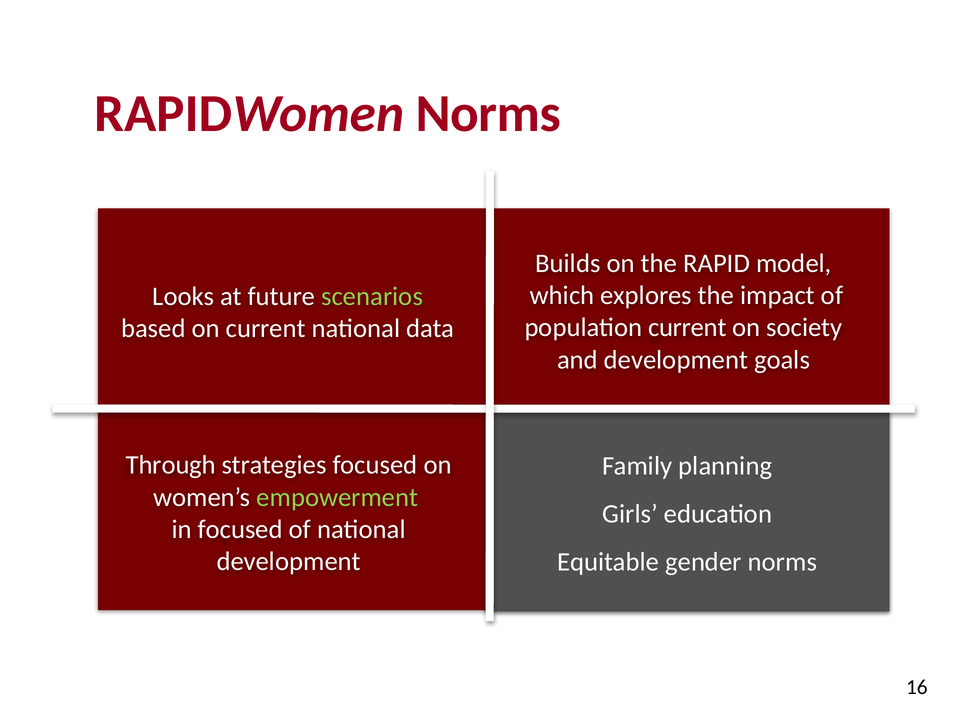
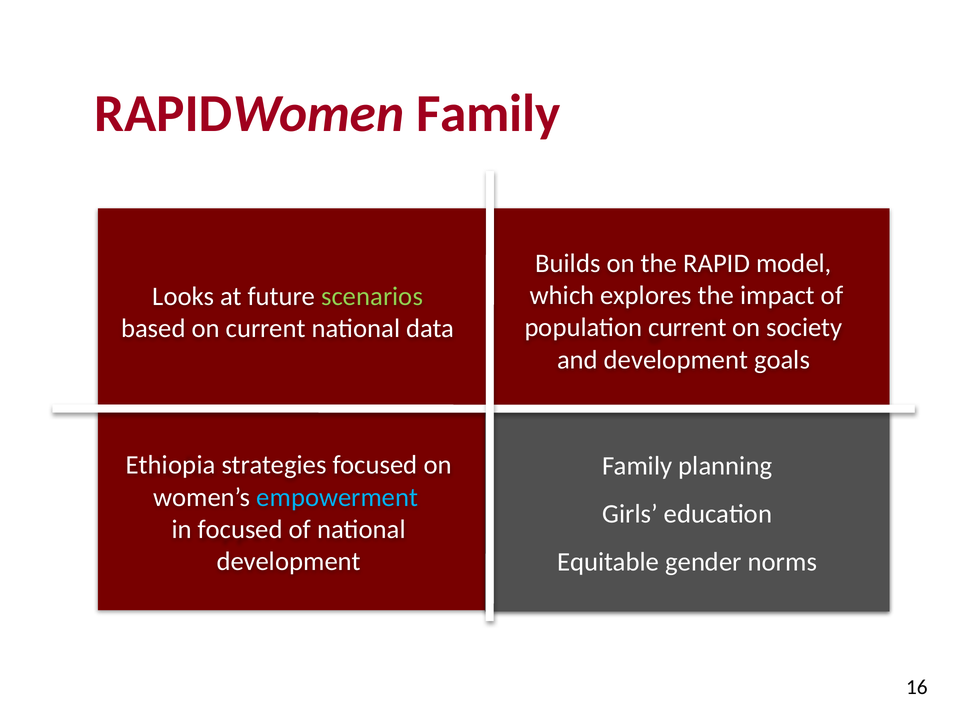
RAPIDWomen Norms: Norms -> Family
Through: Through -> Ethiopia
empowerment colour: light green -> light blue
